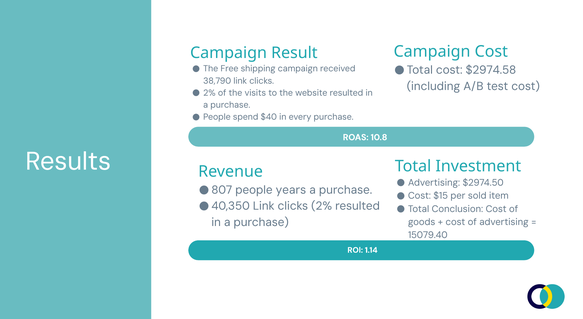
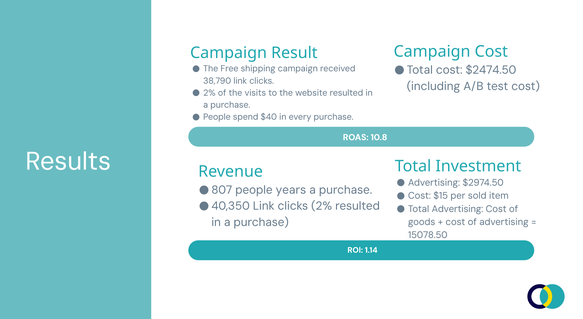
$2974.58: $2974.58 -> $2474.50
Total Conclusion: Conclusion -> Advertising
15079.40: 15079.40 -> 15078.50
